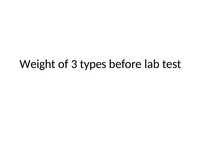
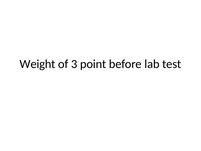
types: types -> point
